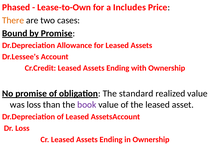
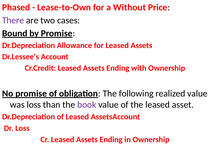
Includes: Includes -> Without
There colour: orange -> purple
standard: standard -> following
